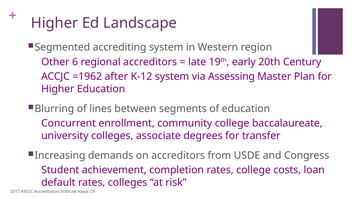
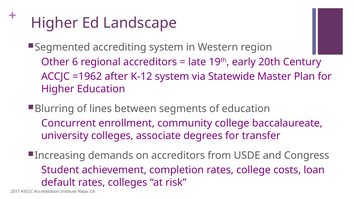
Assessing: Assessing -> Statewide
